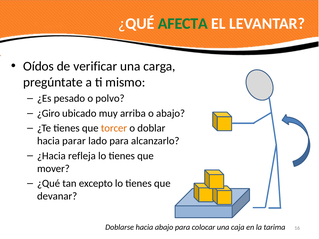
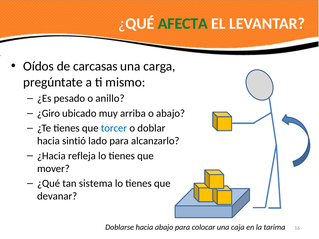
verificar: verificar -> carcasas
polvo: polvo -> anillo
torcer colour: orange -> blue
parar: parar -> sintió
excepto: excepto -> sistema
